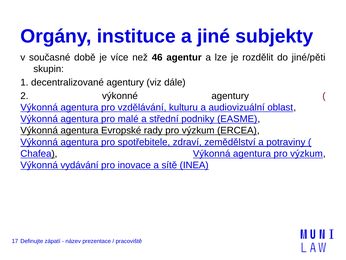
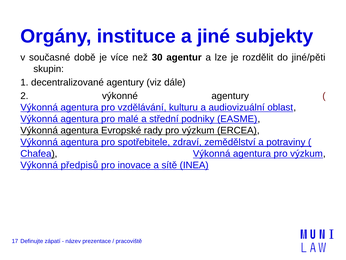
46: 46 -> 30
vydávání: vydávání -> předpisů
